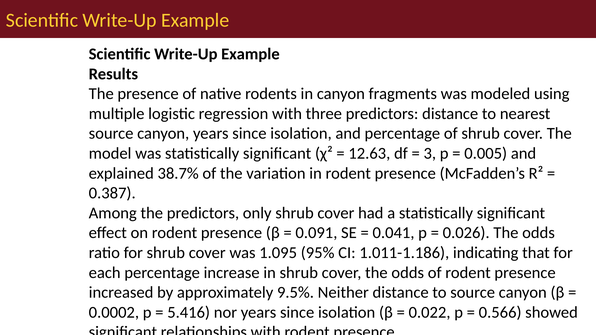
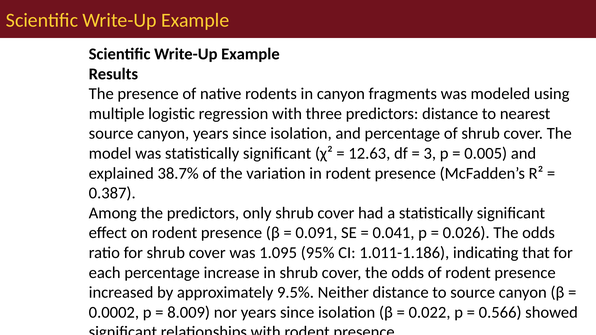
5.416: 5.416 -> 8.009
